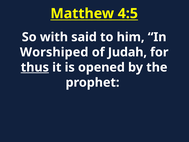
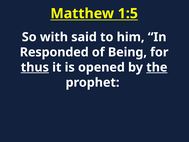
4:5: 4:5 -> 1:5
Worshiped: Worshiped -> Responded
Judah: Judah -> Being
the underline: none -> present
